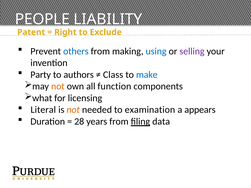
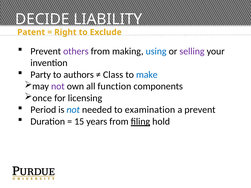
PEOPLE: PEOPLE -> DECIDE
others colour: blue -> purple
not at (58, 86) colour: orange -> purple
what: what -> once
Literal: Literal -> Period
not at (73, 110) colour: orange -> blue
a appears: appears -> prevent
28: 28 -> 15
data: data -> hold
